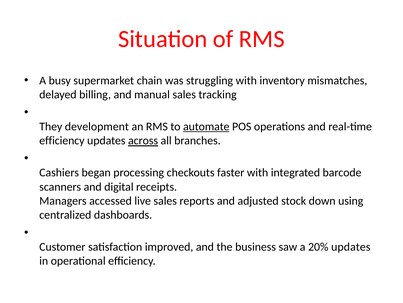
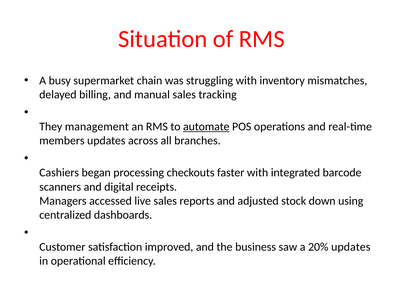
development: development -> management
efficiency at (62, 140): efficiency -> members
across underline: present -> none
